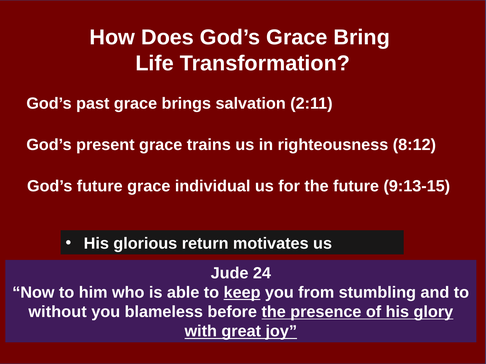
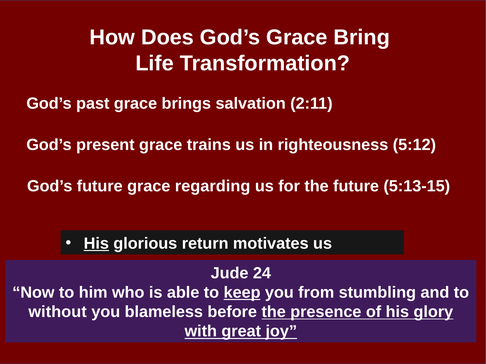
8:12: 8:12 -> 5:12
individual: individual -> regarding
9:13-15: 9:13-15 -> 5:13-15
His at (96, 244) underline: none -> present
